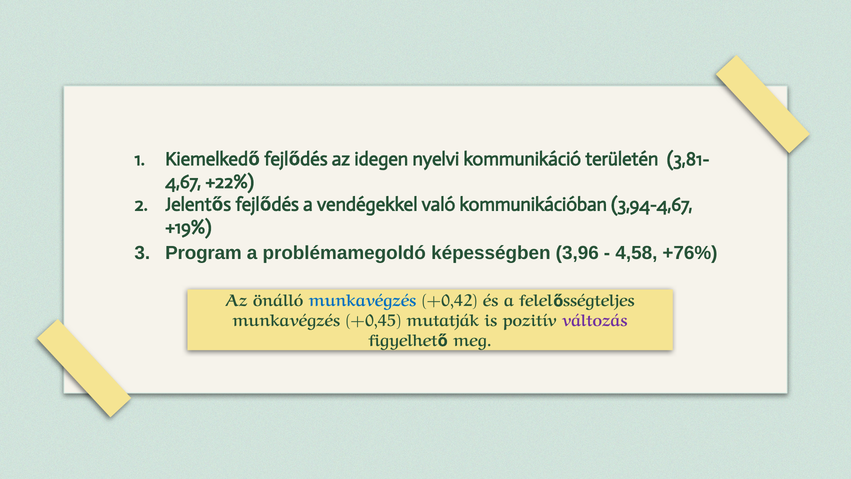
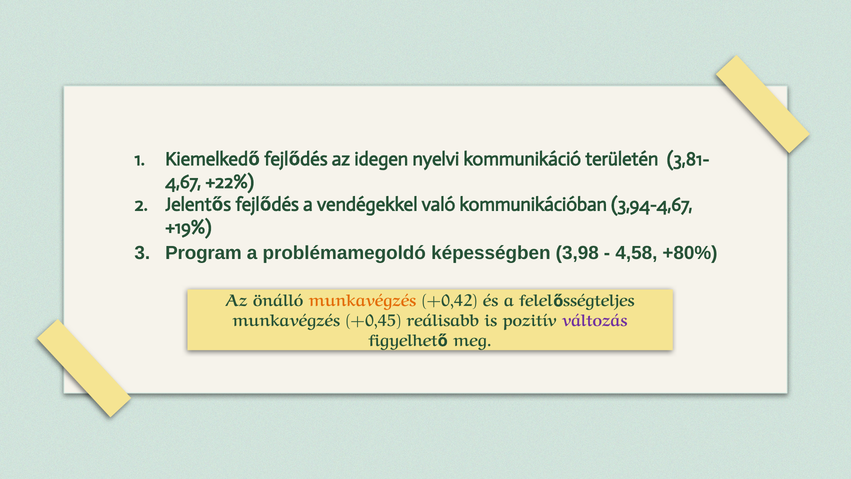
3,96: 3,96 -> 3,98
+76%: +76% -> +80%
munkavégzés at (363, 301) colour: blue -> orange
mutatják: mutatják -> reálisabb
